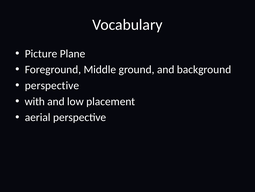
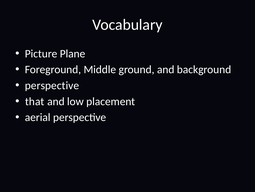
with: with -> that
